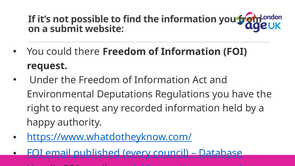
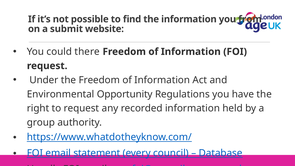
Deputations: Deputations -> Opportunity
happy: happy -> group
published: published -> statement
